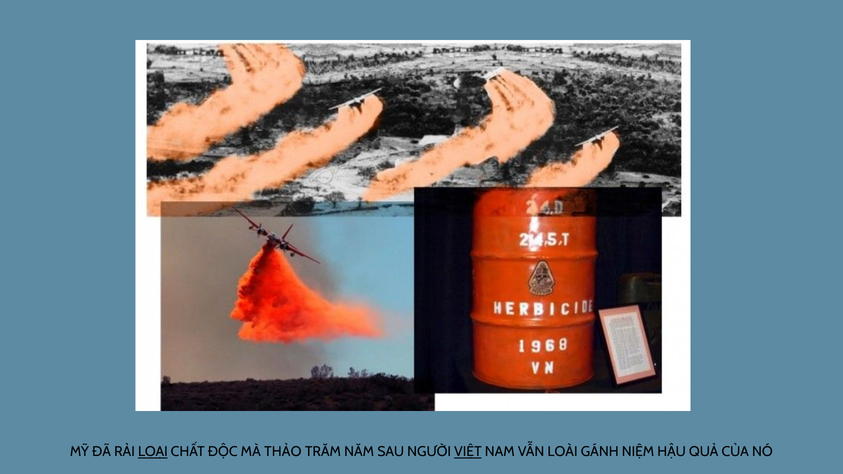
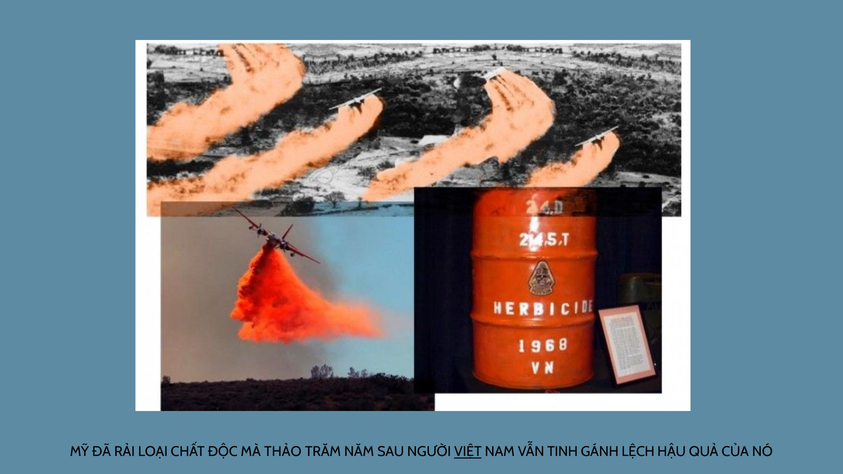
LOẠI underline: present -> none
LOÀI: LOÀI -> TINH
NIỆM: NIỆM -> LỆCH
